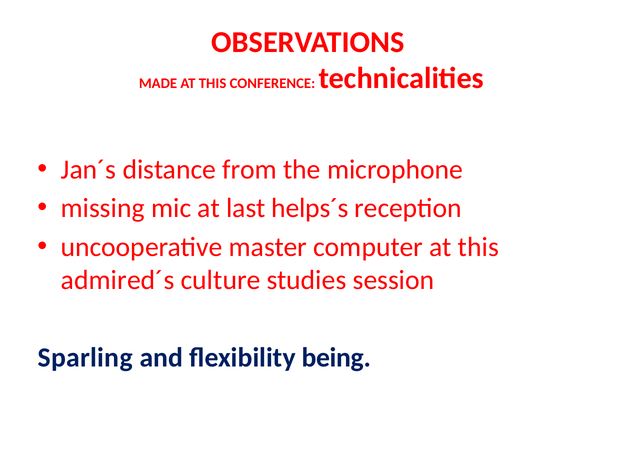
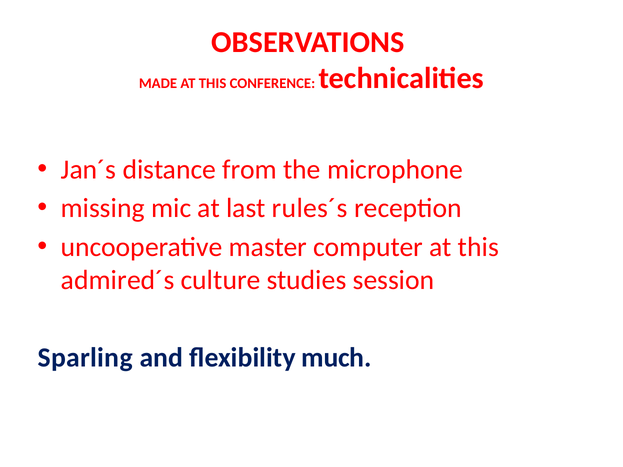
helps´s: helps´s -> rules´s
being: being -> much
